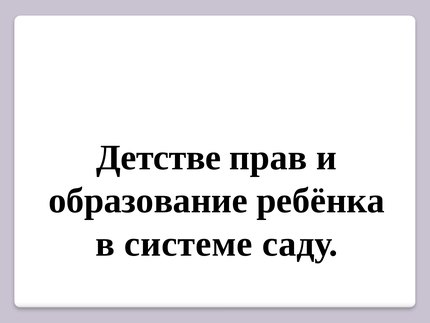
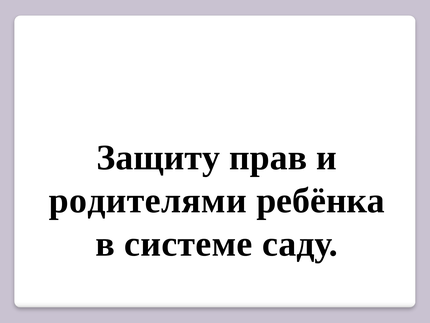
Детстве: Детстве -> Защиту
образование: образование -> родителями
